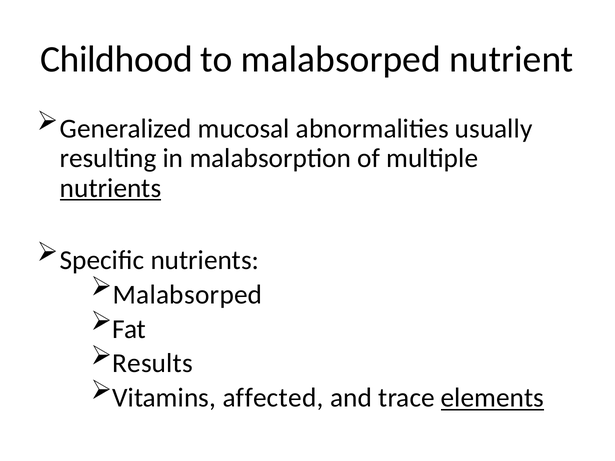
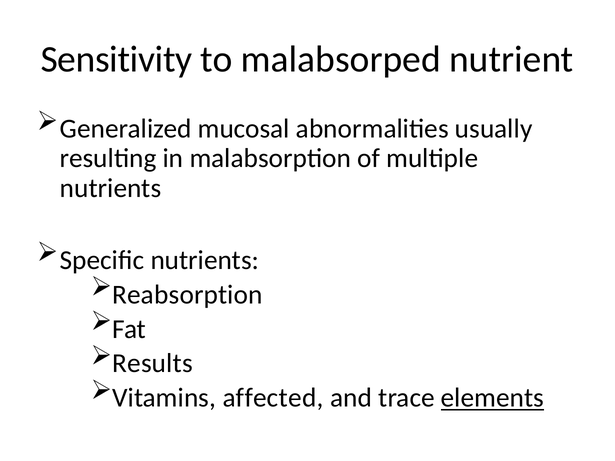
Childhood: Childhood -> Sensitivity
nutrients at (111, 188) underline: present -> none
Malabsorped at (187, 295): Malabsorped -> Reabsorption
